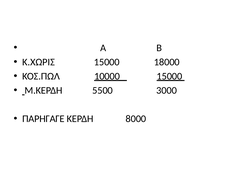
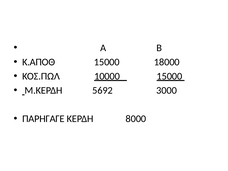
Κ.ΧΩΡΙΣ: Κ.ΧΩΡΙΣ -> Κ.ΑΠΟΘ
5500: 5500 -> 5692
